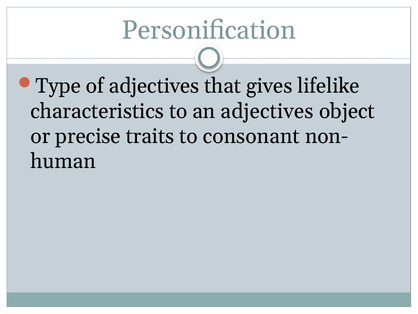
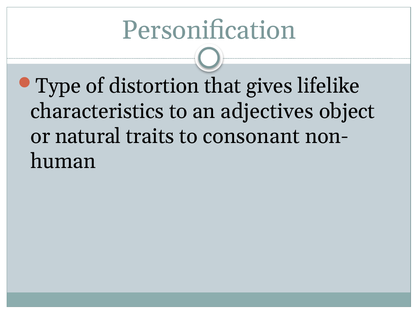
of adjectives: adjectives -> distortion
precise: precise -> natural
